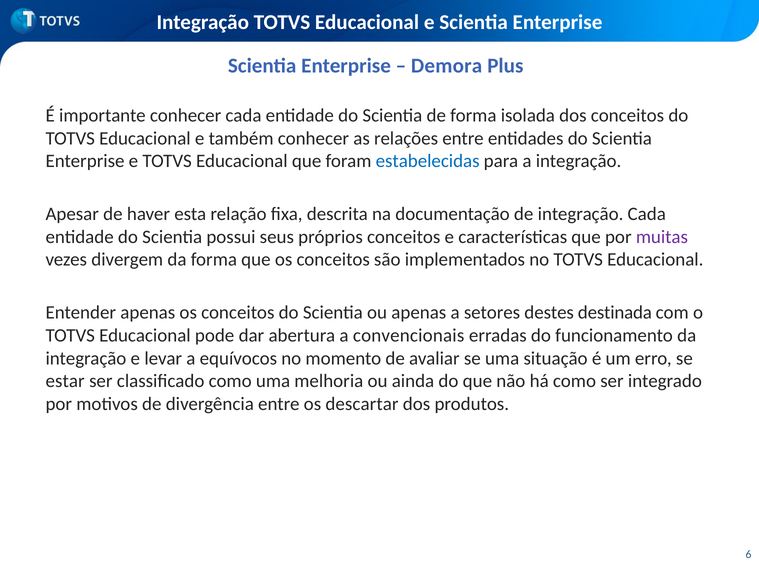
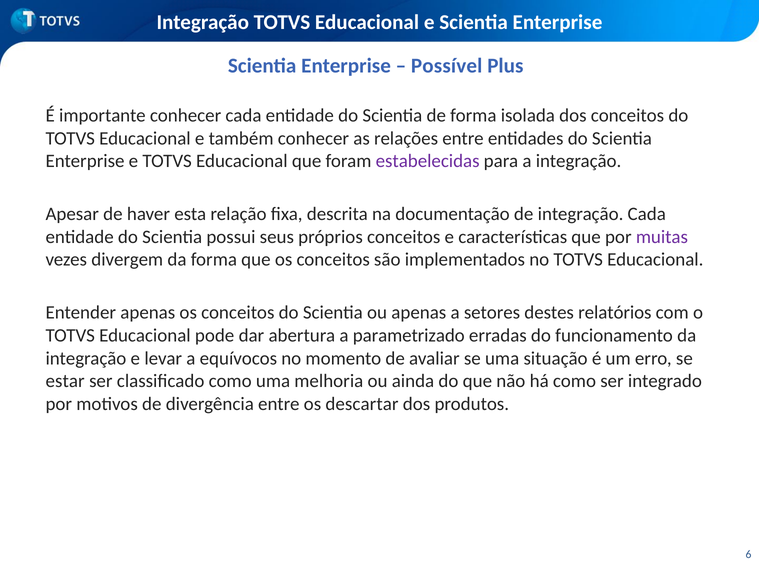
Demora: Demora -> Possível
estabelecidas colour: blue -> purple
destinada: destinada -> relatórios
convencionais: convencionais -> parametrizado
